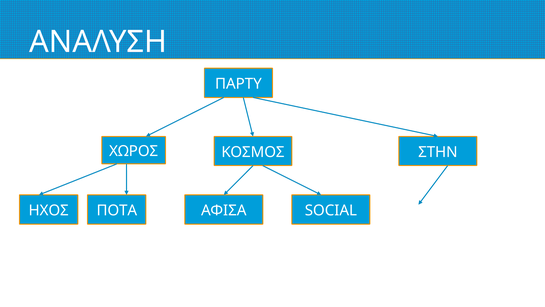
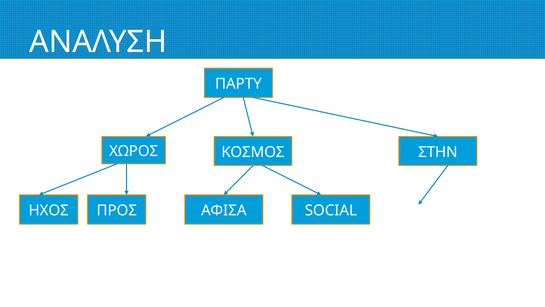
ΠΟΤΑ: ΠΟΤΑ -> ΠΡΟΣ
